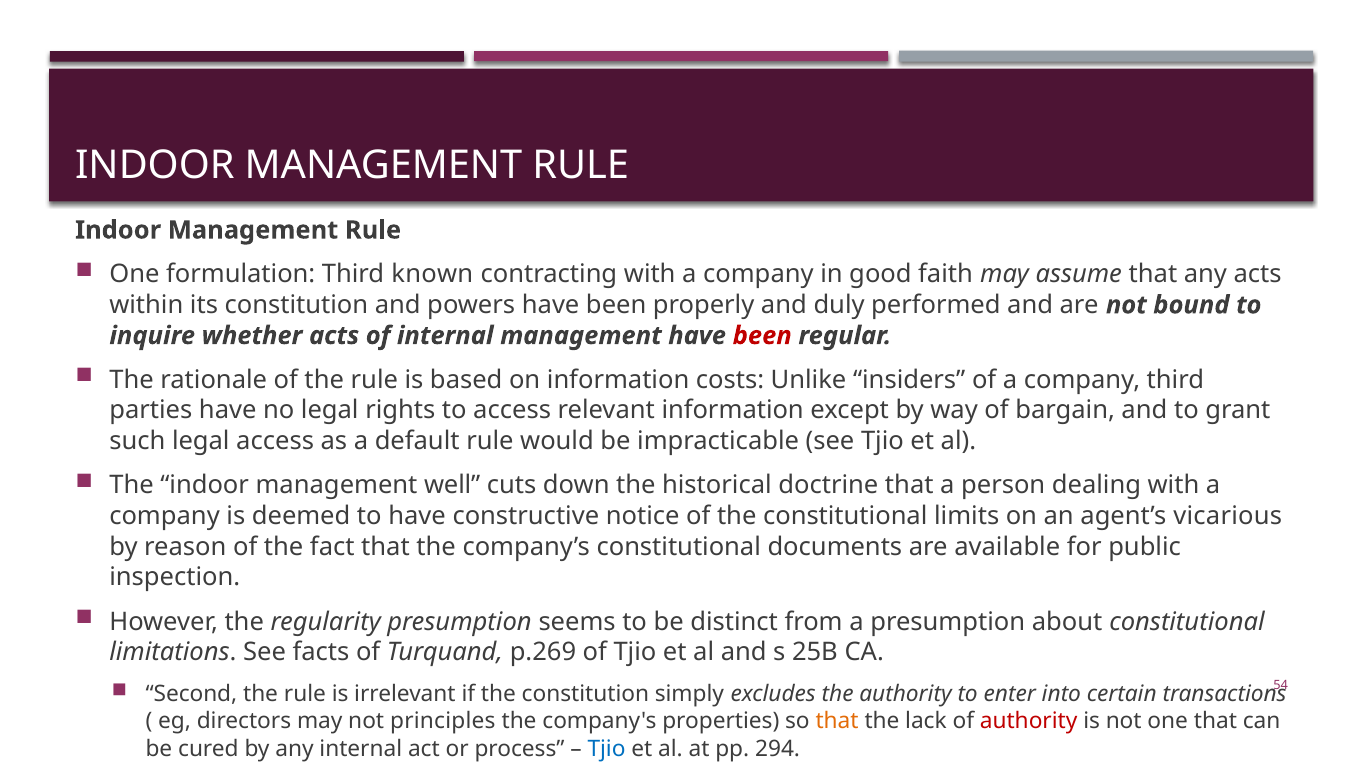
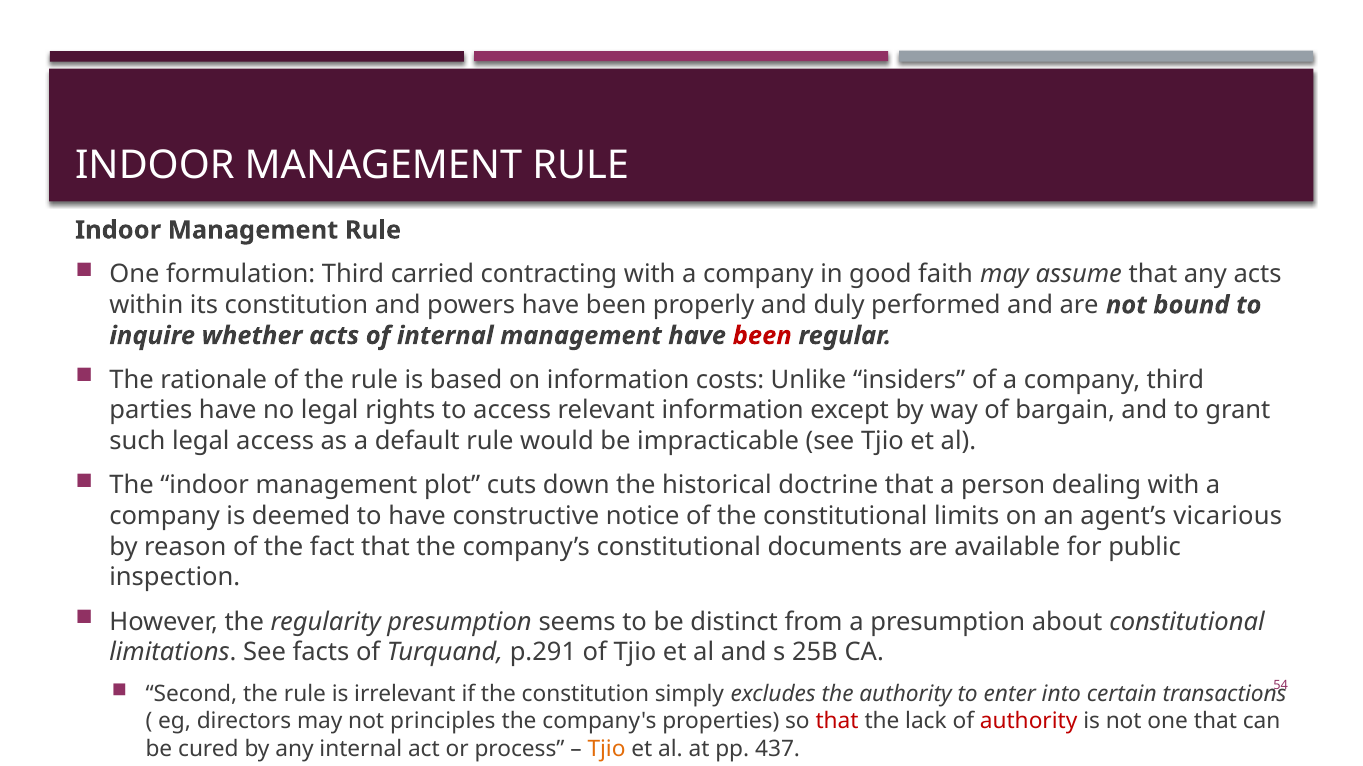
known: known -> carried
well: well -> plot
p.269: p.269 -> p.291
that at (837, 722) colour: orange -> red
Tjio at (607, 749) colour: blue -> orange
294: 294 -> 437
